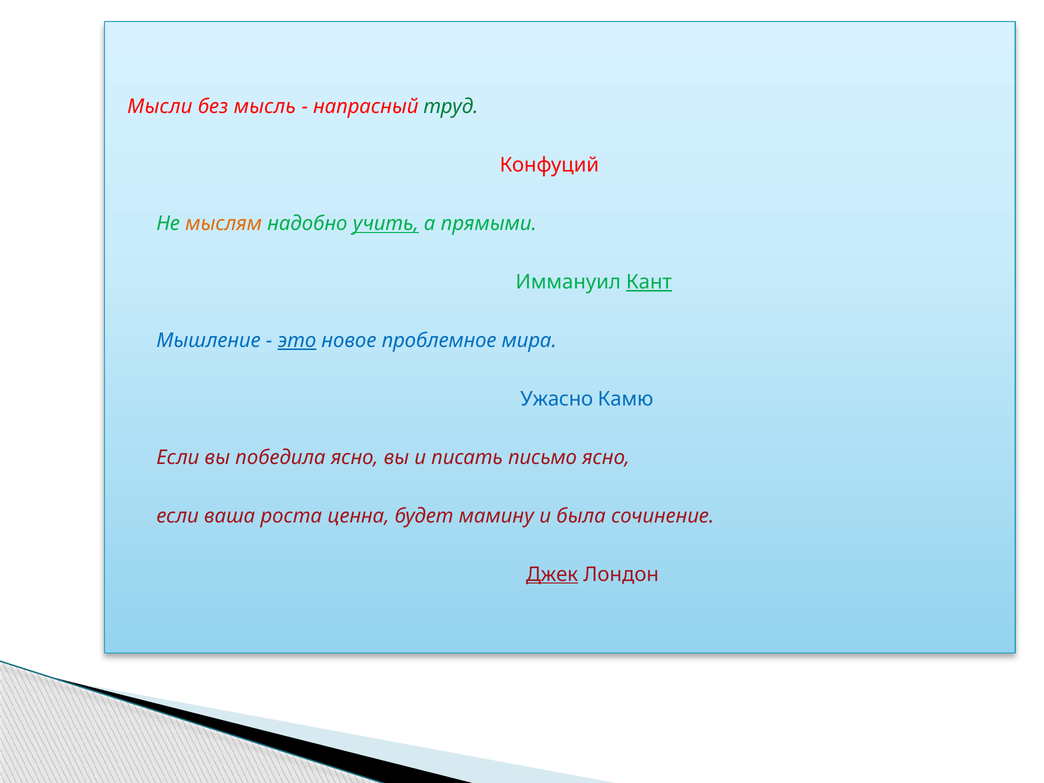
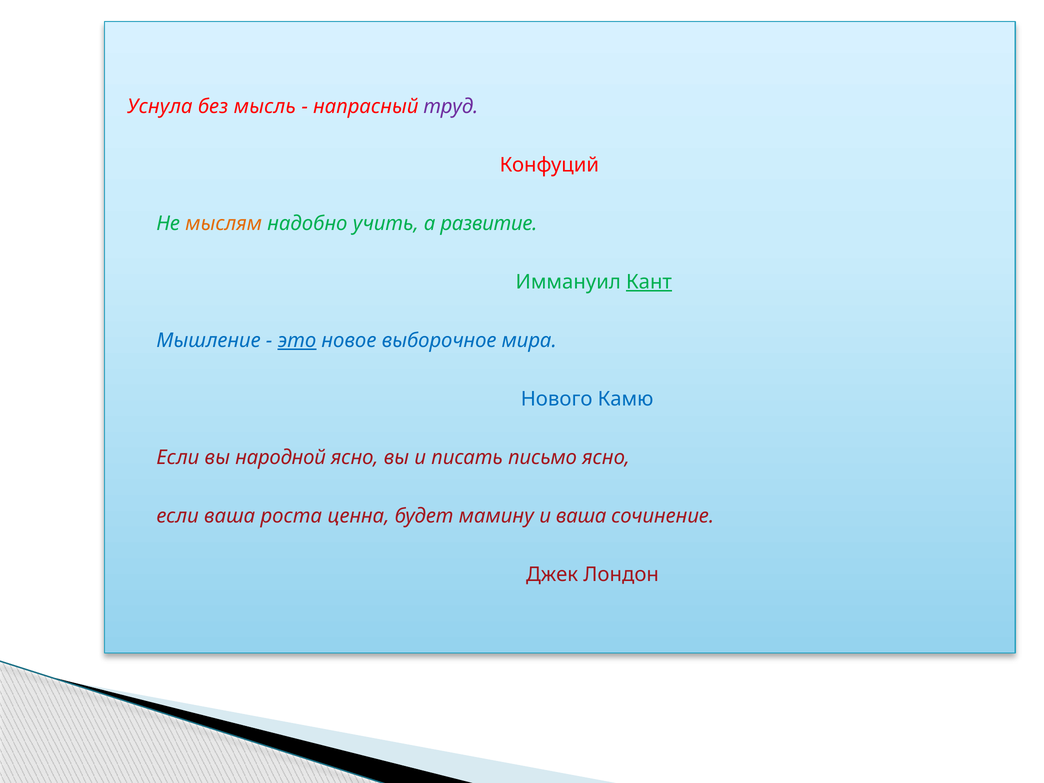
Мысли: Мысли -> Уснула
труд colour: green -> purple
учить underline: present -> none
прямыми: прямыми -> развитие
проблемное: проблемное -> выборочное
Ужасно: Ужасно -> Нового
победила: победила -> народной
и была: была -> ваша
Джек underline: present -> none
